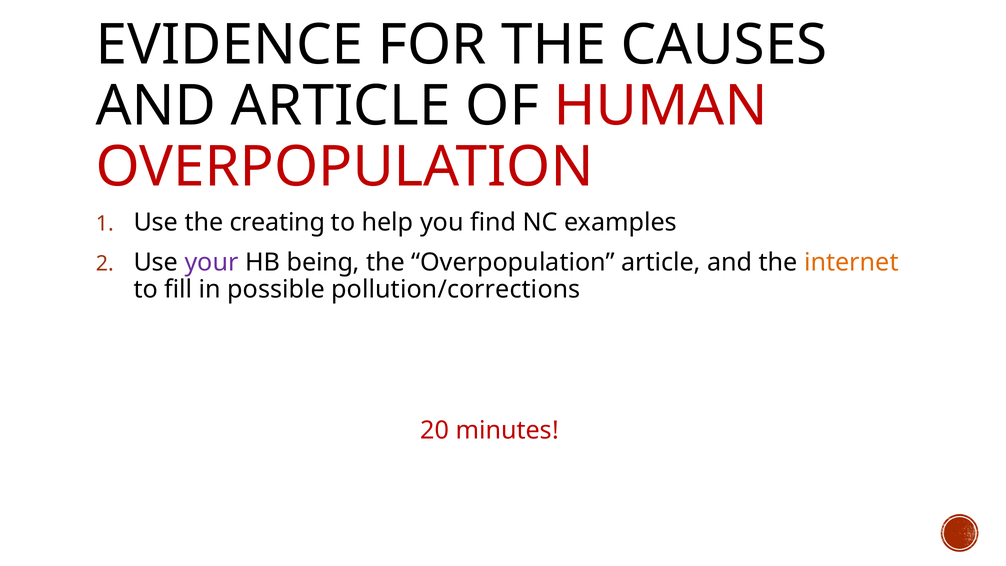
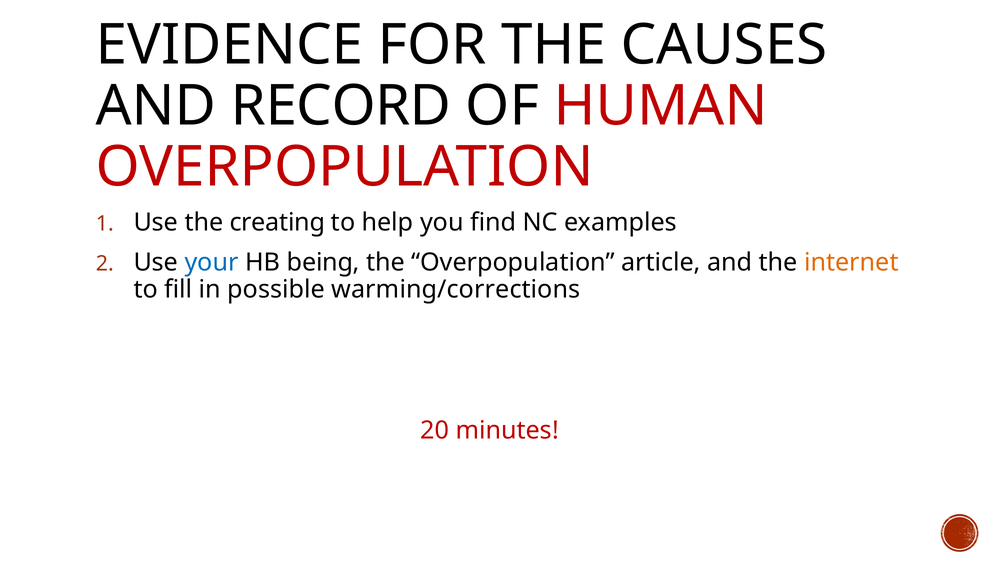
AND ARTICLE: ARTICLE -> RECORD
your colour: purple -> blue
pollution/corrections: pollution/corrections -> warming/corrections
